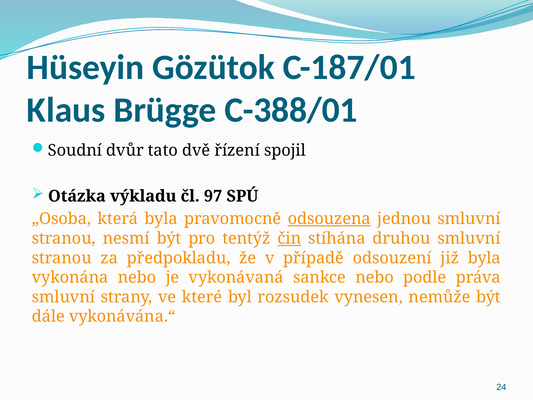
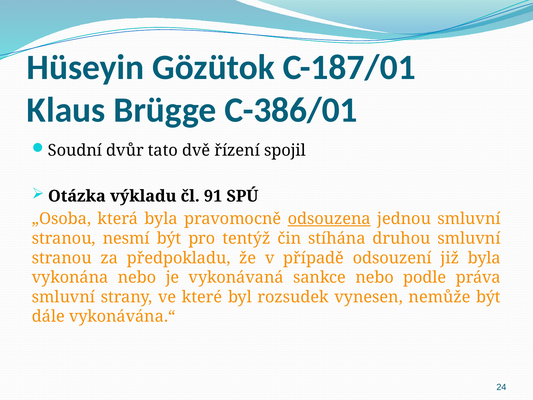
C-388/01: C-388/01 -> C-386/01
97: 97 -> 91
čin underline: present -> none
